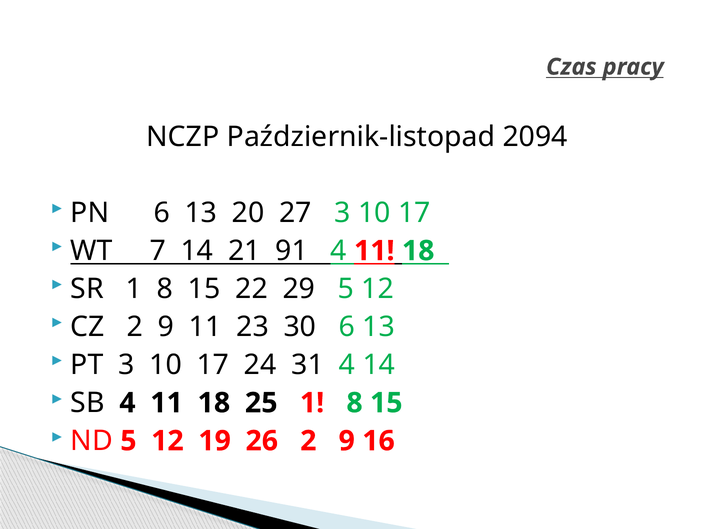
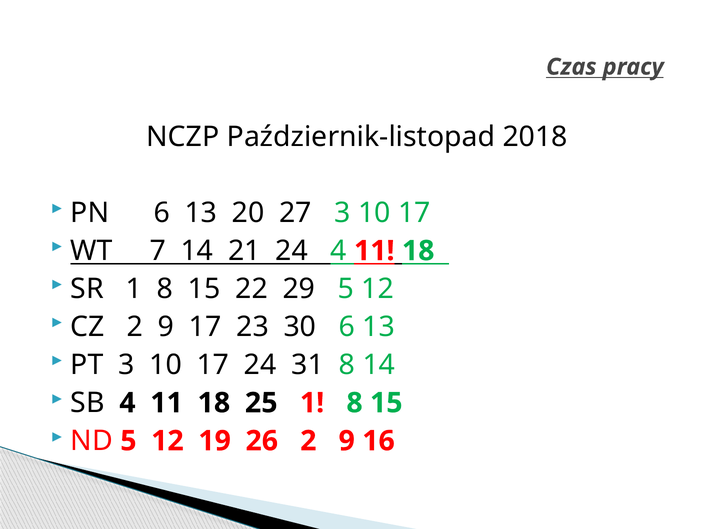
2094: 2094 -> 2018
21 91: 91 -> 24
9 11: 11 -> 17
31 4: 4 -> 8
